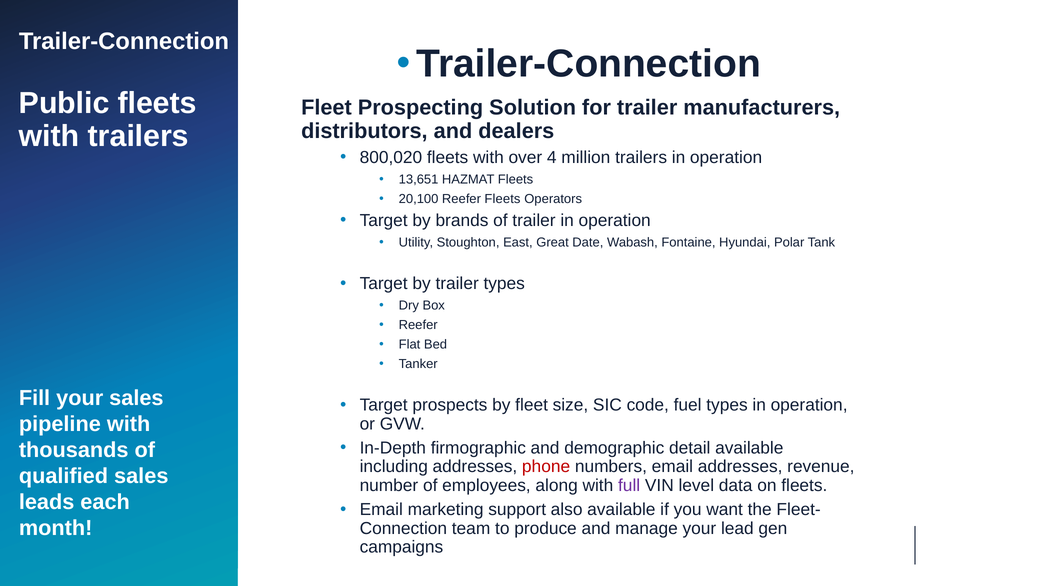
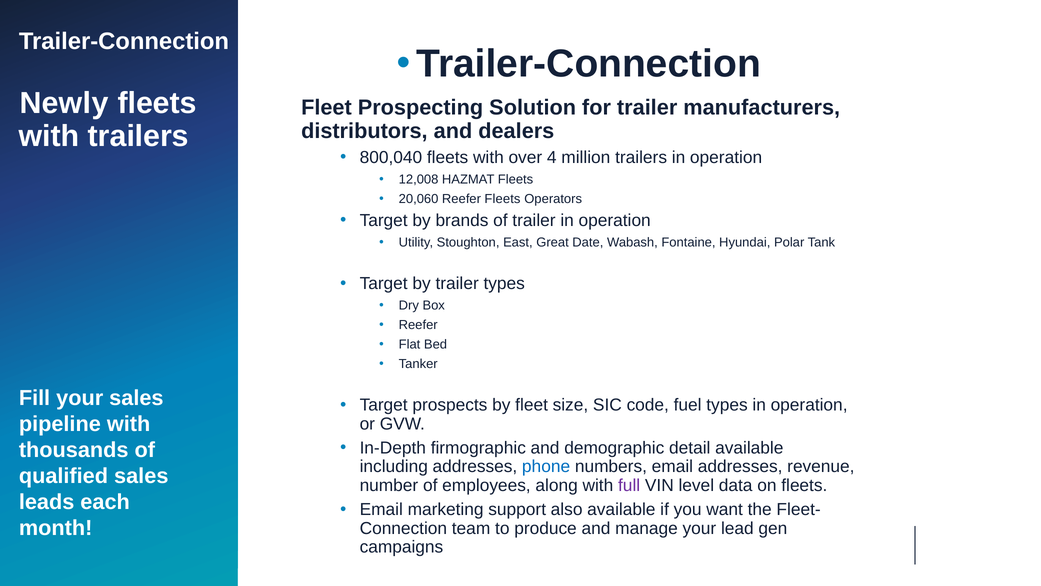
Public: Public -> Newly
800,020: 800,020 -> 800,040
13,651: 13,651 -> 12,008
20,100: 20,100 -> 20,060
phone colour: red -> blue
